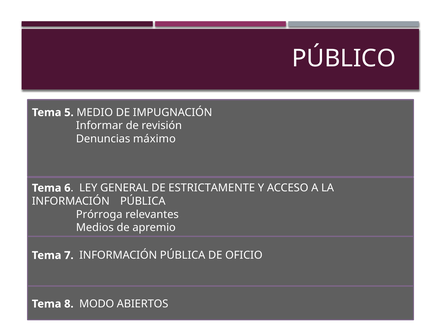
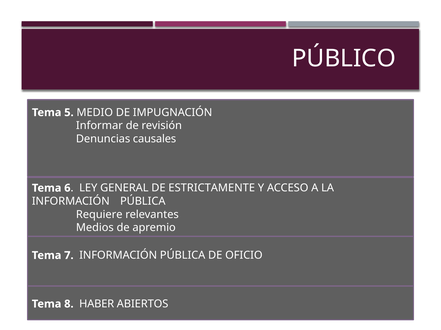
máximo: máximo -> causales
Prórroga: Prórroga -> Requiere
MODO: MODO -> HABER
